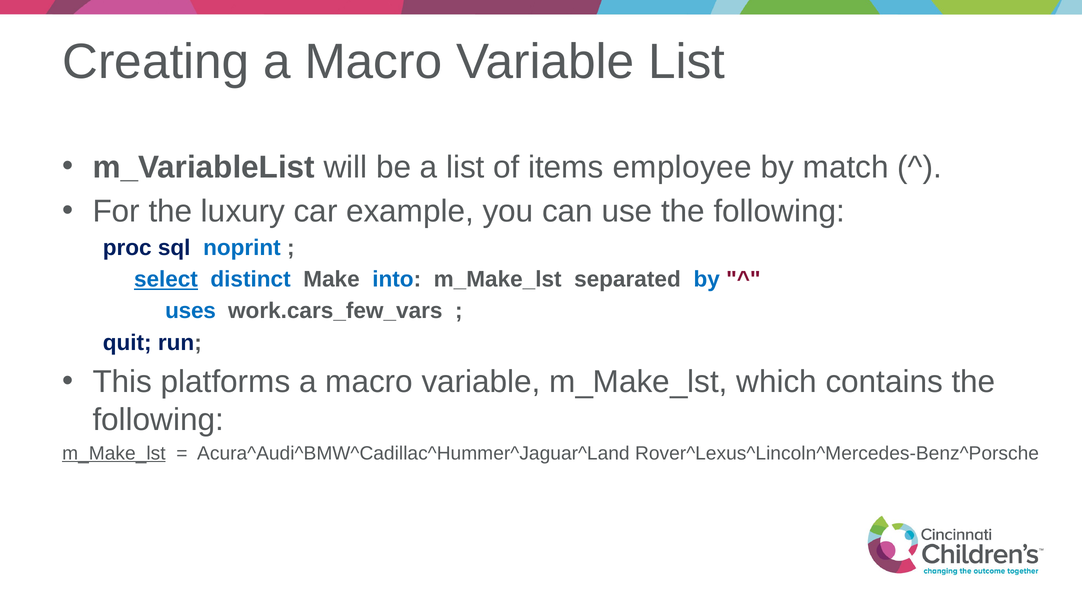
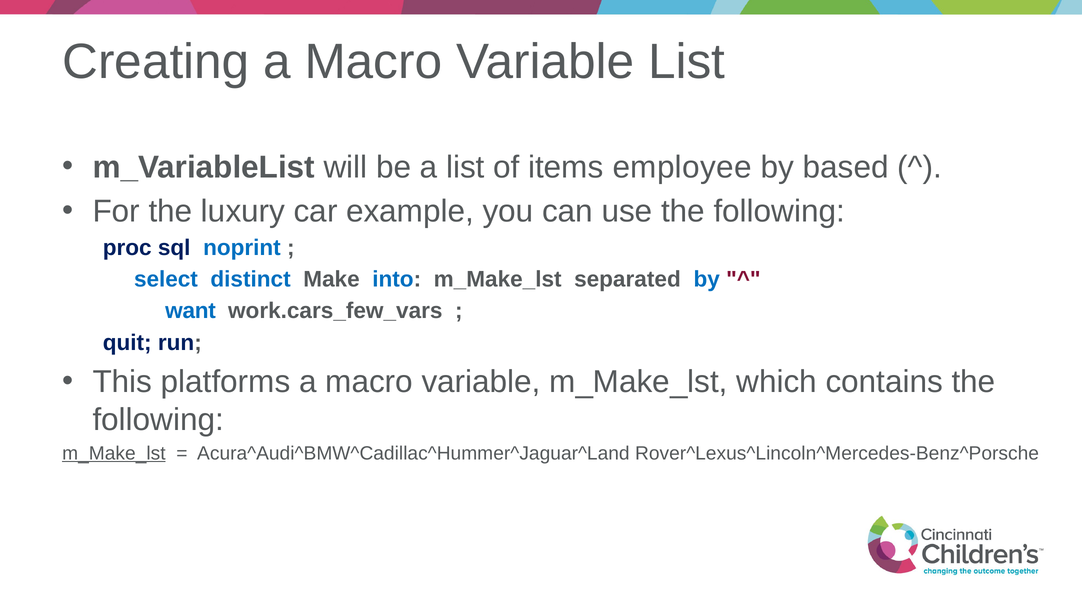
match: match -> based
select underline: present -> none
uses: uses -> want
